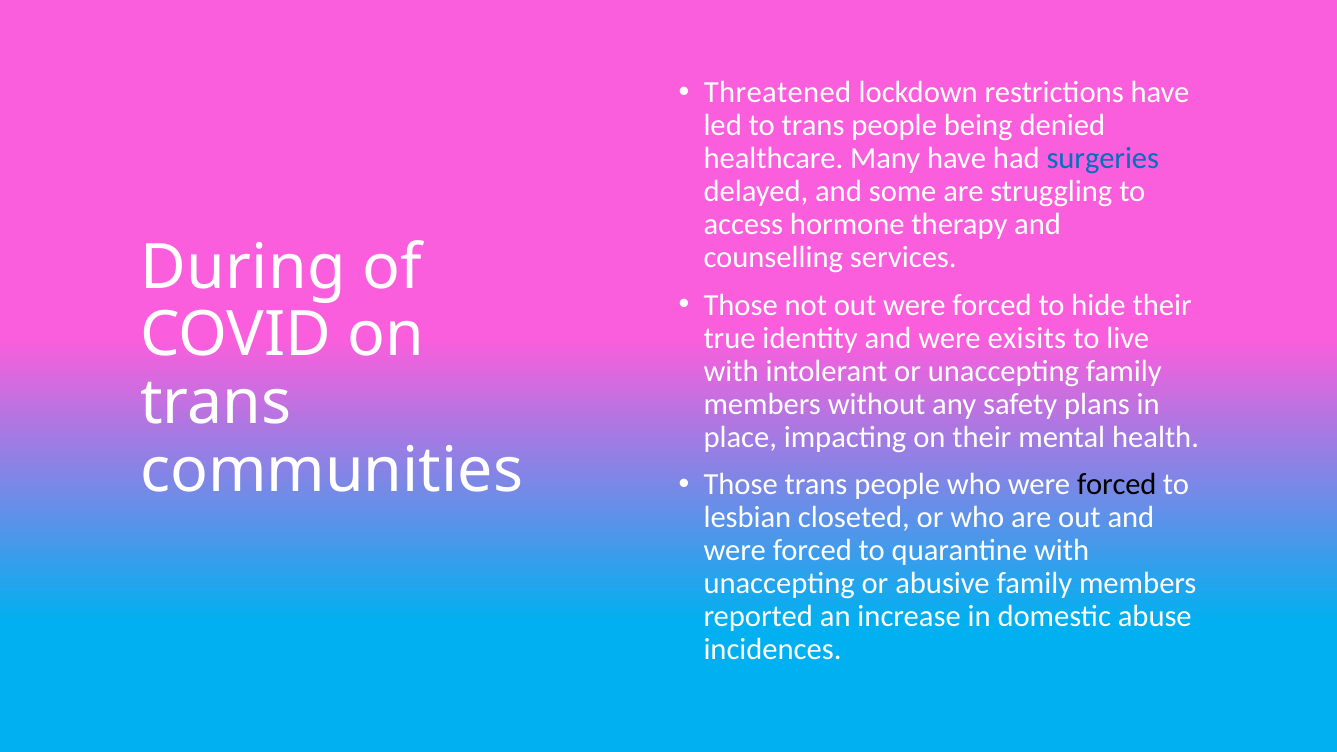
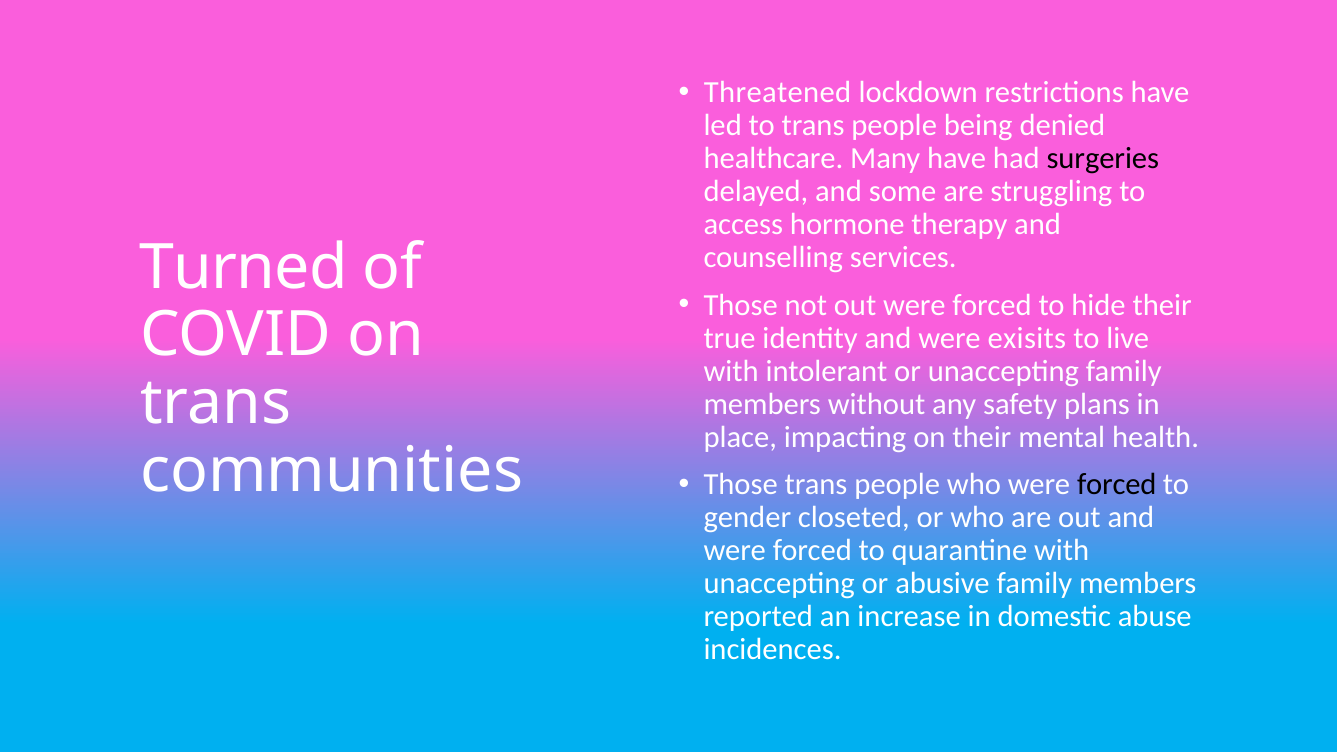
surgeries colour: blue -> black
During: During -> Turned
lesbian: lesbian -> gender
